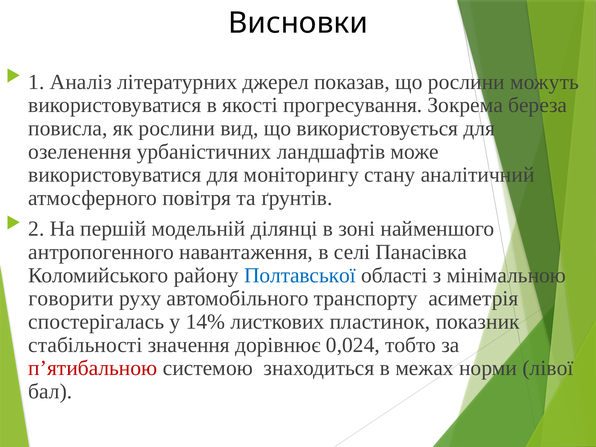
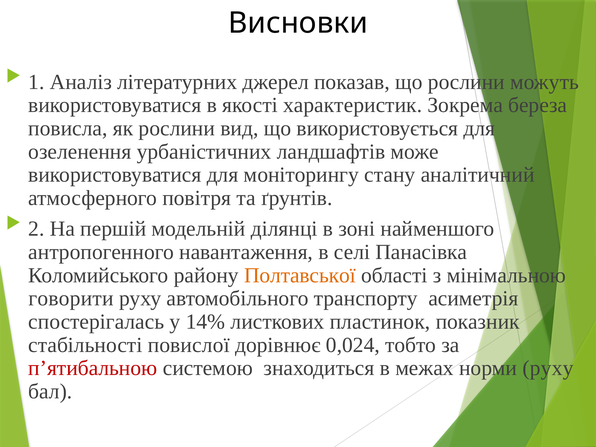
прогресування: прогресування -> характеристик
Полтавської colour: blue -> orange
значення: значення -> повислої
норми лівої: лівої -> руху
